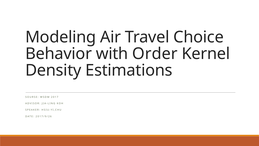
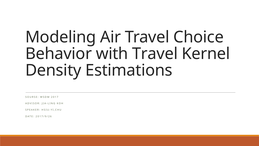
with Order: Order -> Travel
